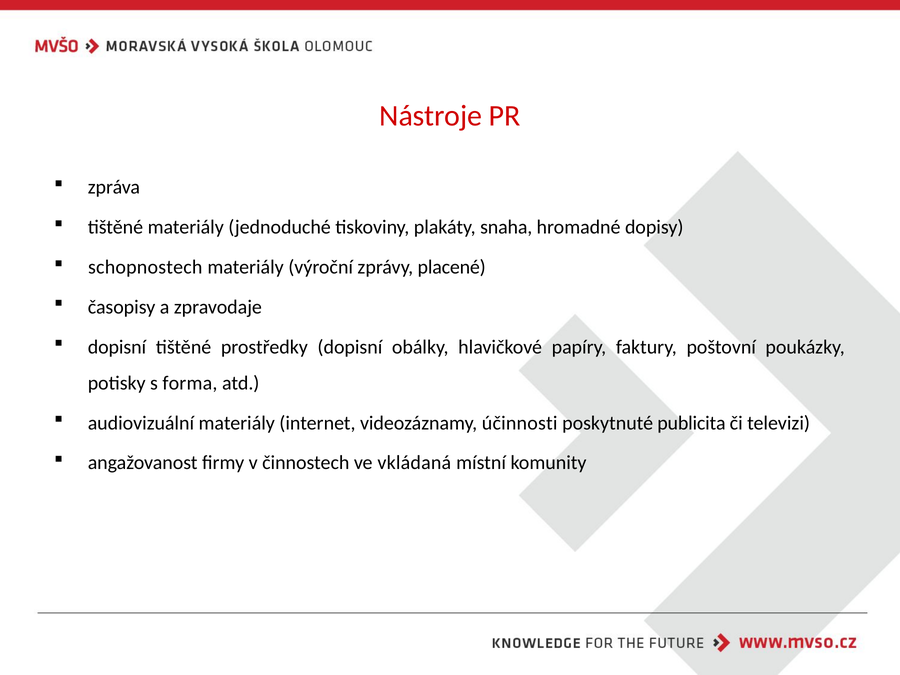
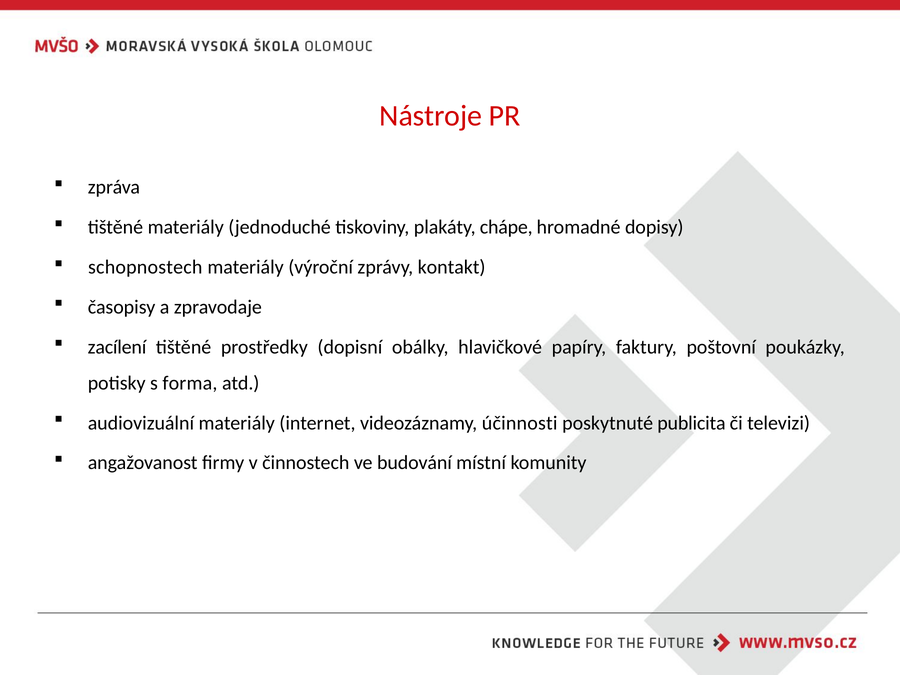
snaha: snaha -> chápe
placené: placené -> kontakt
dopisní at (117, 347): dopisní -> zacílení
vkládaná: vkládaná -> budování
